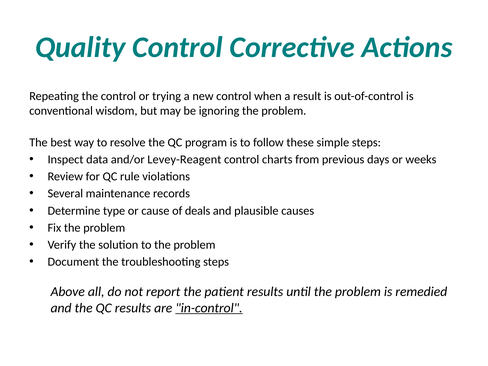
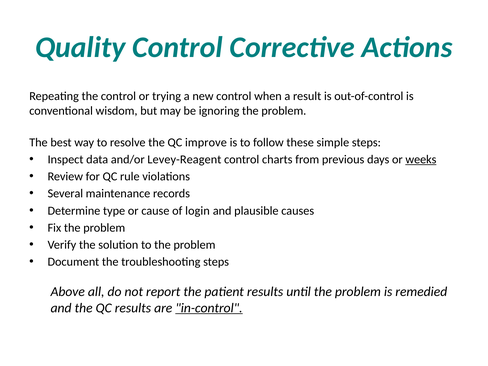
program: program -> improve
weeks underline: none -> present
deals: deals -> login
